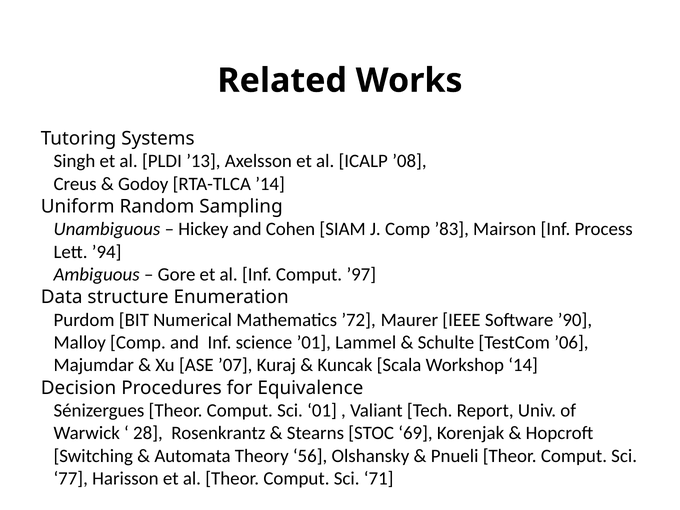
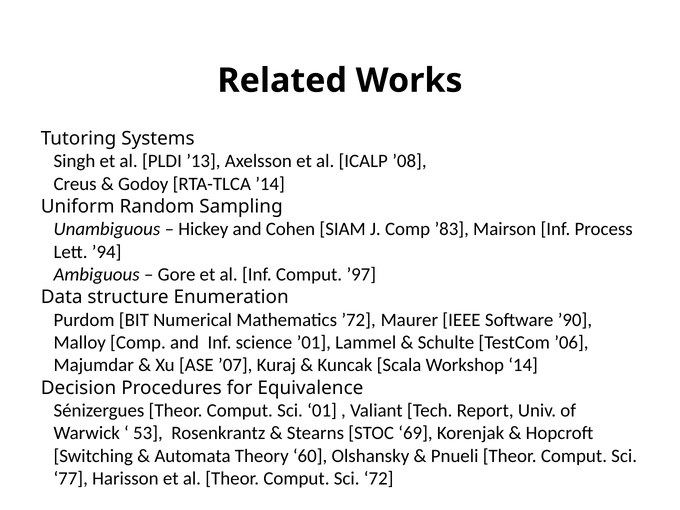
28: 28 -> 53
56: 56 -> 60
71: 71 -> 72
